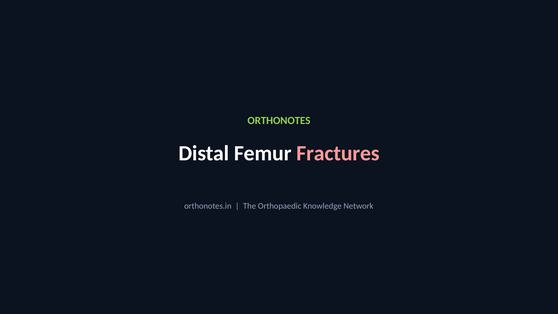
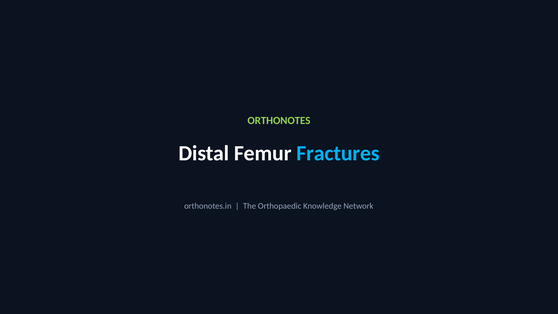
Fractures colour: pink -> light blue
